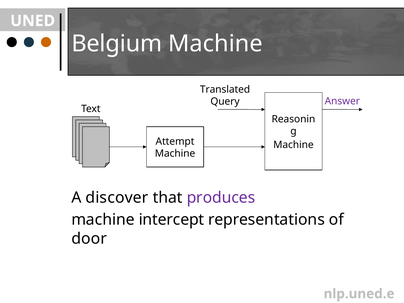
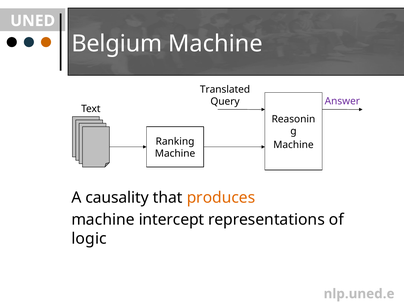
Attempt: Attempt -> Ranking
discover: discover -> causality
produces colour: purple -> orange
door: door -> logic
